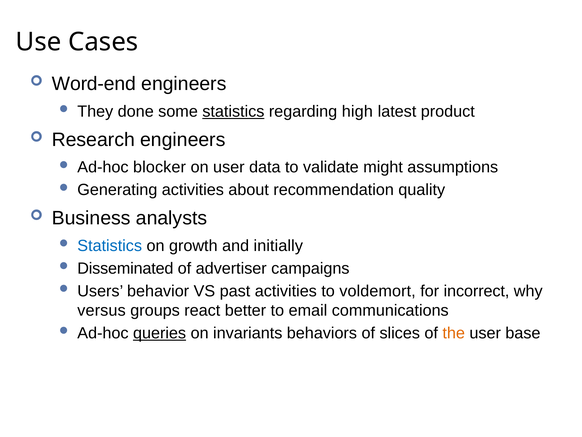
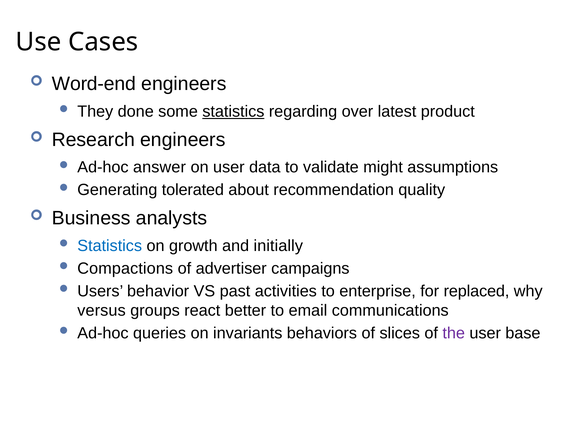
high: high -> over
blocker: blocker -> answer
Generating activities: activities -> tolerated
Disseminated: Disseminated -> Compactions
voldemort: voldemort -> enterprise
incorrect: incorrect -> replaced
queries underline: present -> none
the colour: orange -> purple
